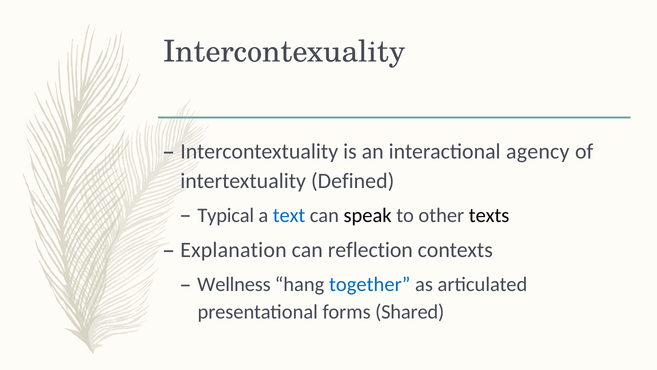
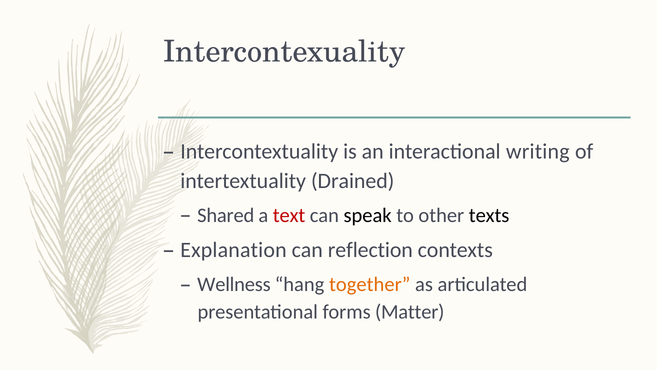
agency: agency -> writing
Defined: Defined -> Drained
Typical: Typical -> Shared
text colour: blue -> red
together colour: blue -> orange
Shared: Shared -> Matter
